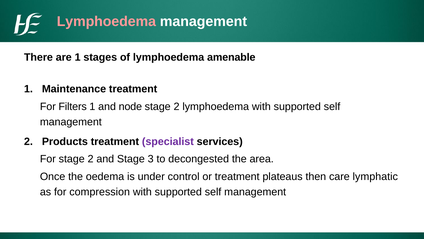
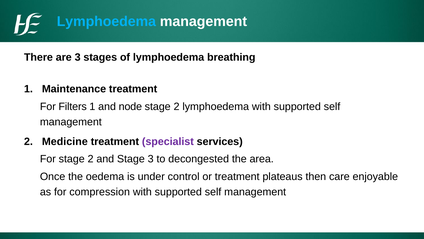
Lymphoedema at (106, 22) colour: pink -> light blue
are 1: 1 -> 3
amenable: amenable -> breathing
Products: Products -> Medicine
lymphatic: lymphatic -> enjoyable
